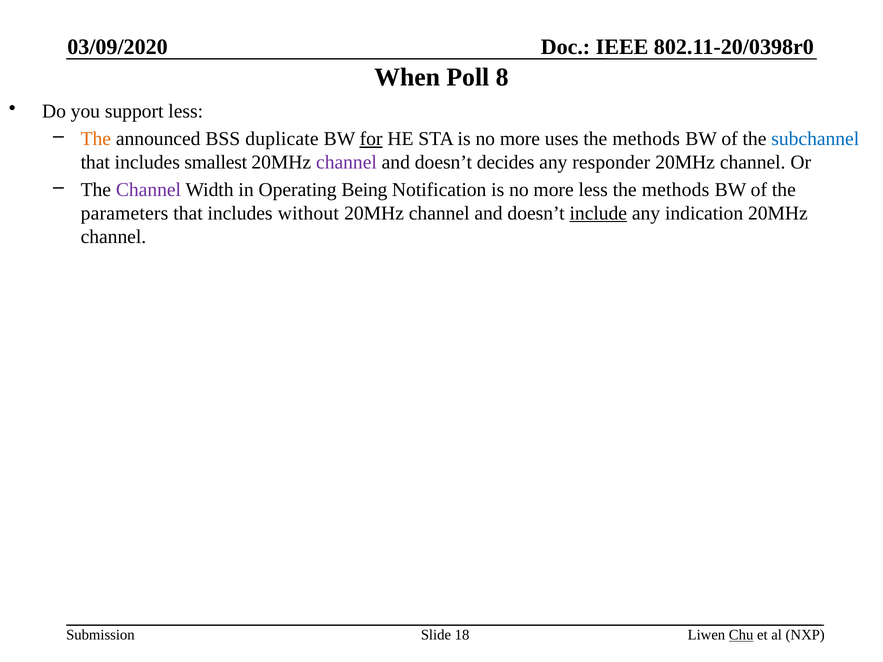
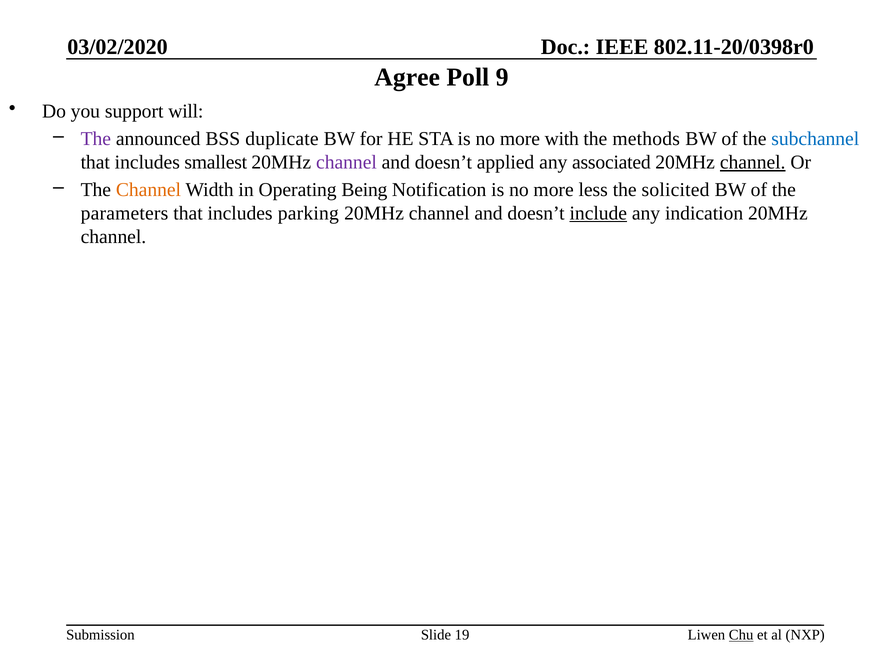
03/09/2020: 03/09/2020 -> 03/02/2020
When: When -> Agree
8: 8 -> 9
support less: less -> will
The at (96, 139) colour: orange -> purple
for underline: present -> none
uses: uses -> with
decides: decides -> applied
responder: responder -> associated
channel at (753, 162) underline: none -> present
Channel at (148, 190) colour: purple -> orange
methods at (676, 190): methods -> solicited
without: without -> parking
18: 18 -> 19
